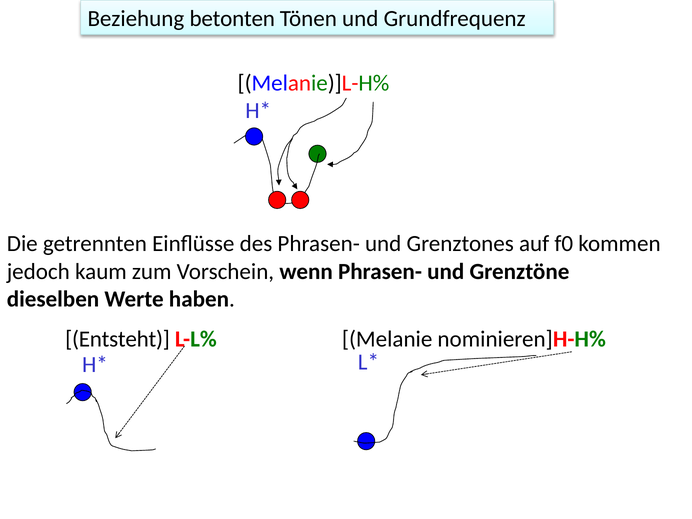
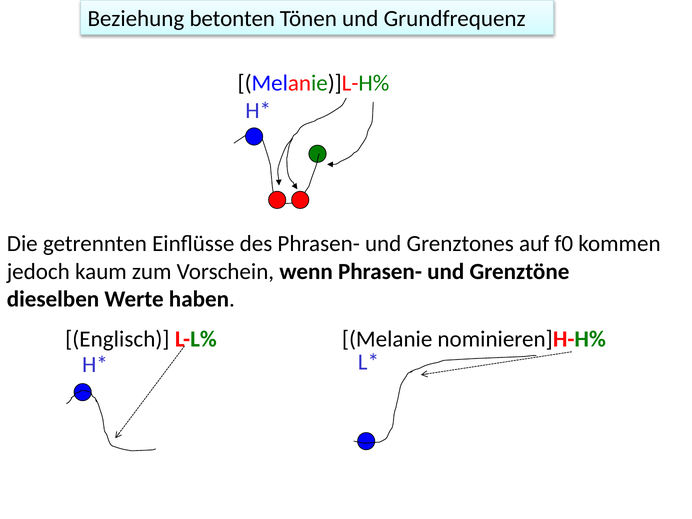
Entsteht: Entsteht -> Englisch
